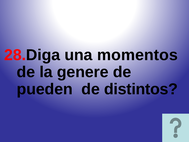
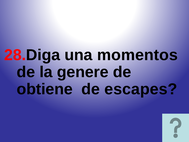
pueden: pueden -> obtiene
distintos: distintos -> escapes
